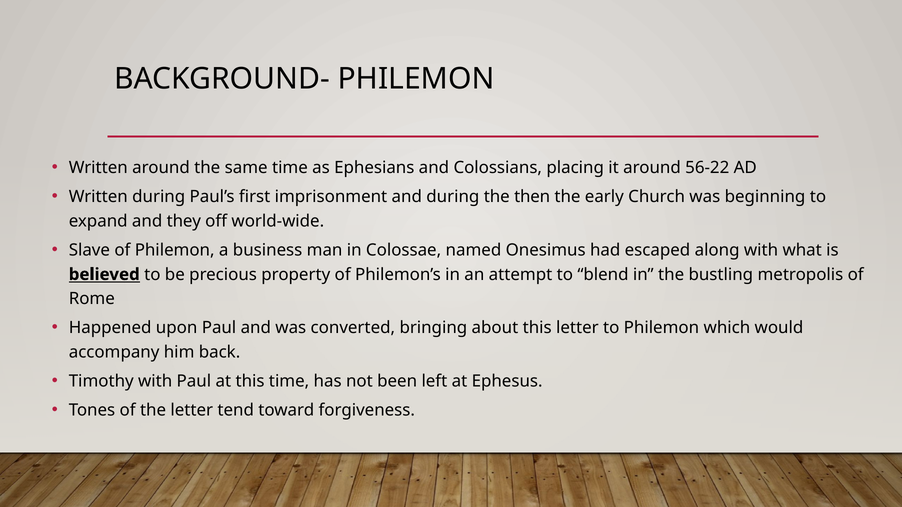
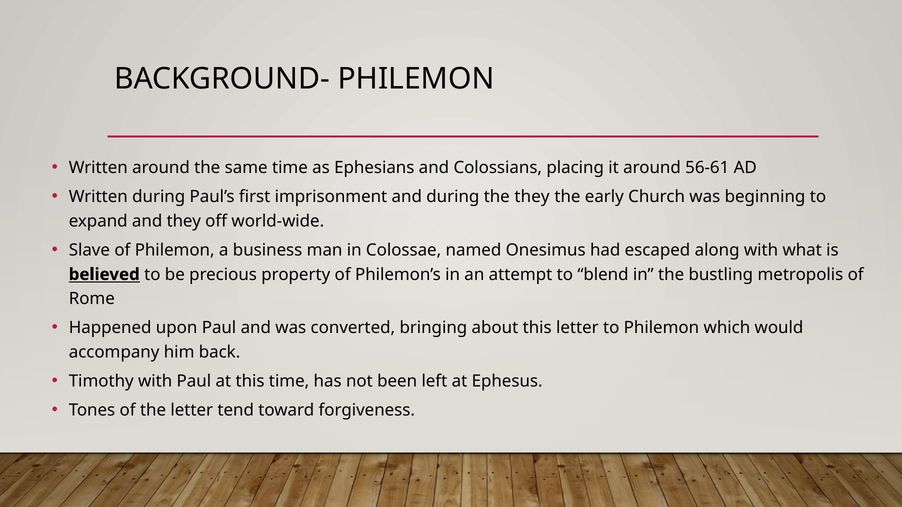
56-22: 56-22 -> 56-61
the then: then -> they
